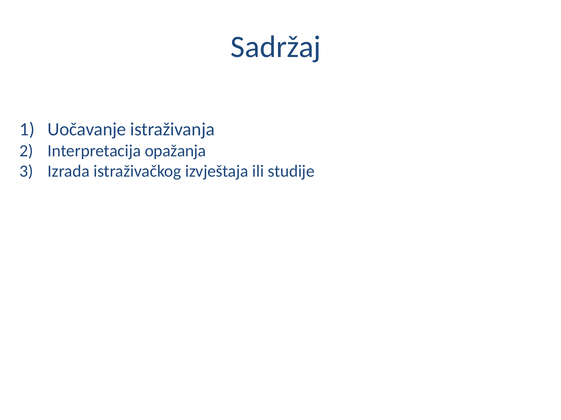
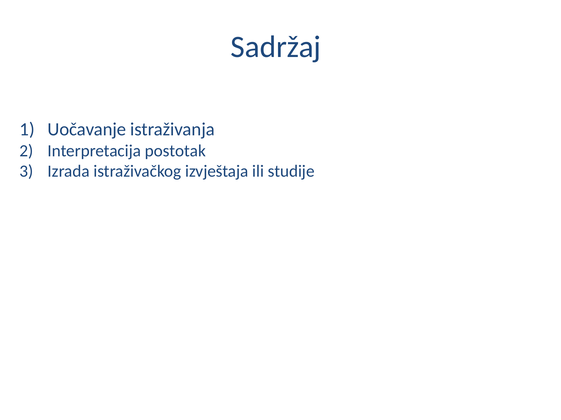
opažanja: opažanja -> postotak
